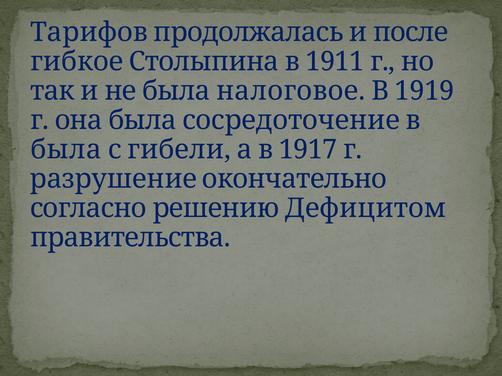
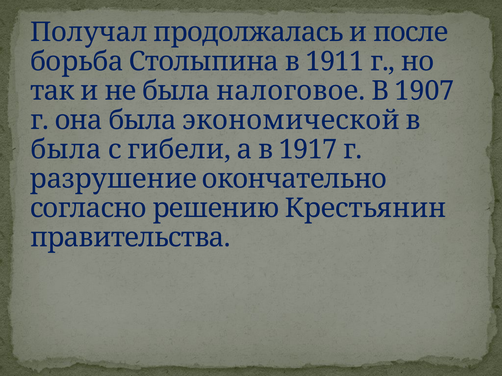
Тарифов: Тарифов -> Получал
гибкое: гибкое -> борьба
1919: 1919 -> 1907
сосредоточение: сосредоточение -> экономической
Дефицитом: Дефицитом -> Крестьянин
